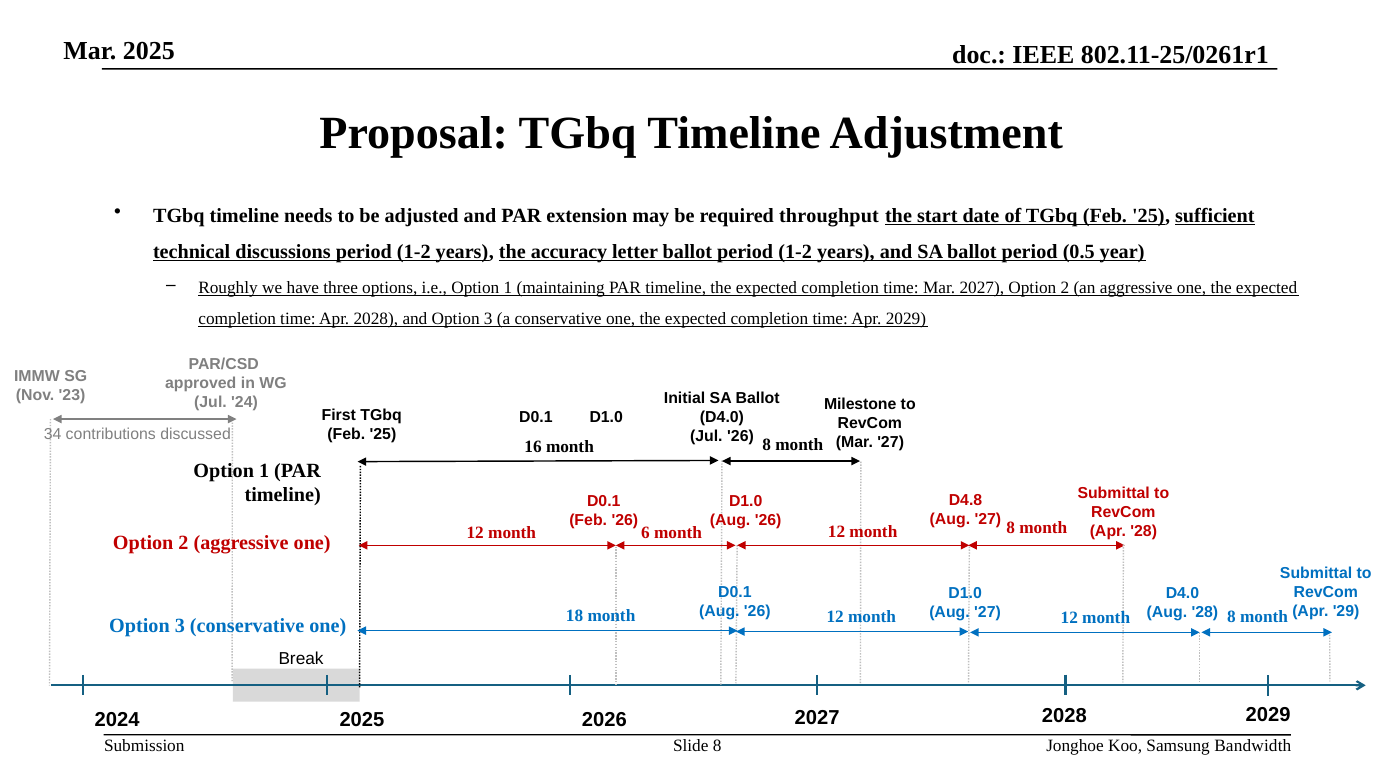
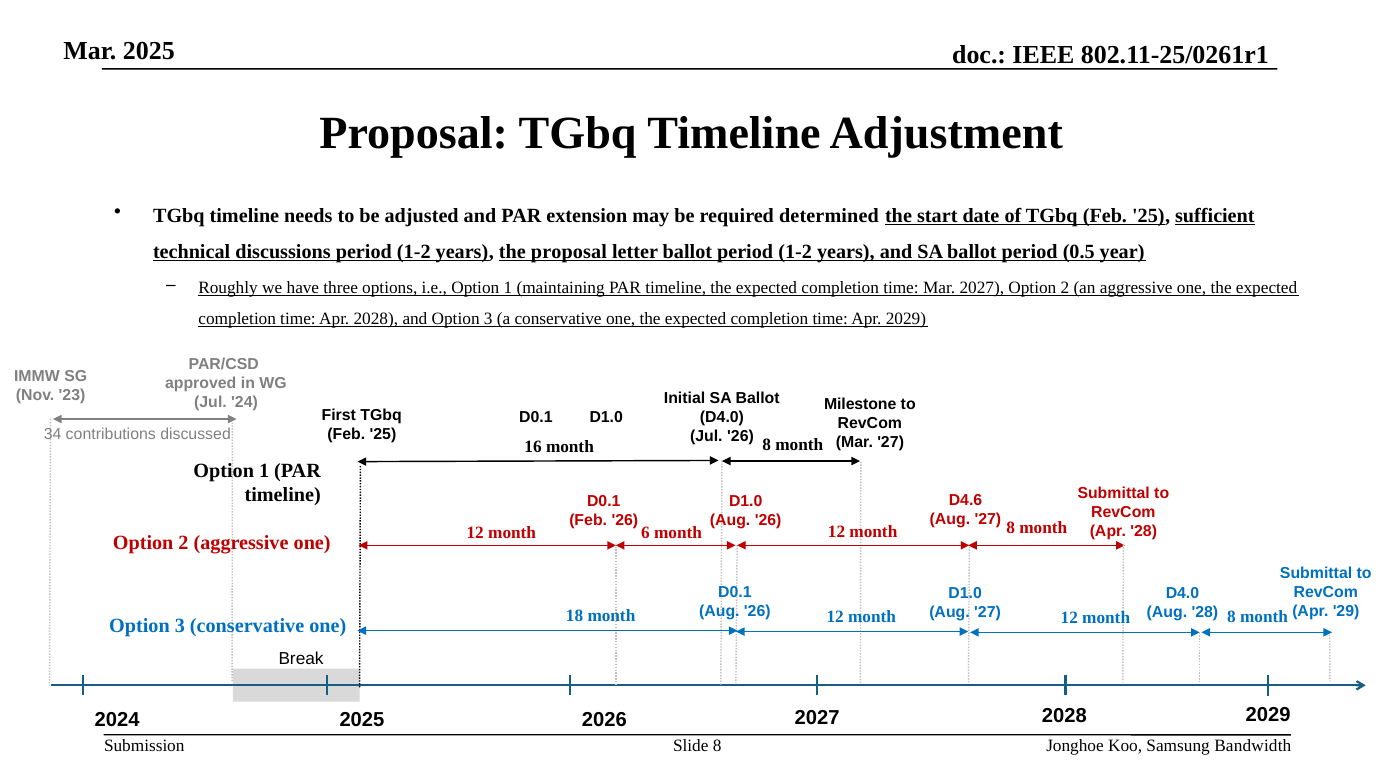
throughput: throughput -> determined
the accuracy: accuracy -> proposal
D4.8: D4.8 -> D4.6
